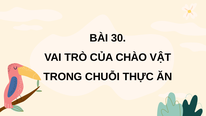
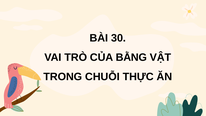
CHÀO: CHÀO -> BẰNG
